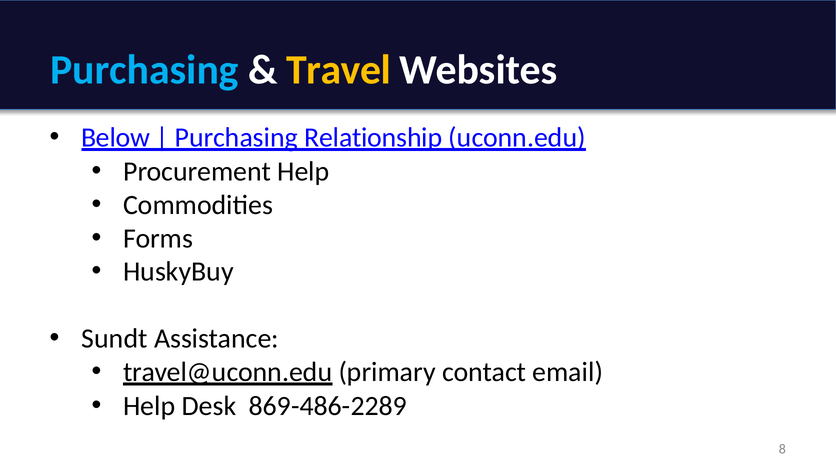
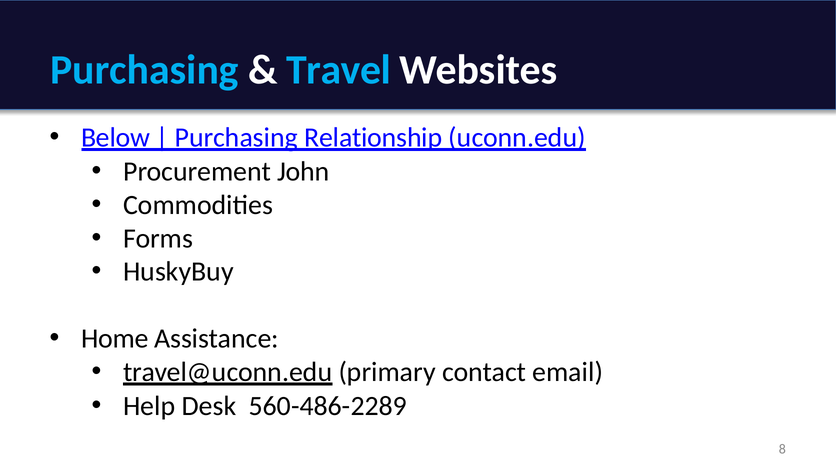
Travel colour: yellow -> light blue
Procurement Help: Help -> John
Sundt: Sundt -> Home
869-486-2289: 869-486-2289 -> 560-486-2289
